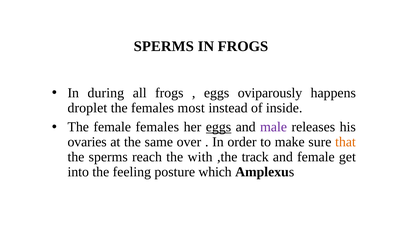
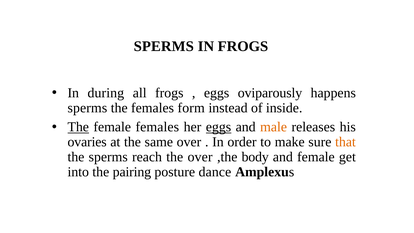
droplet at (87, 108): droplet -> sperms
most: most -> form
The at (78, 127) underline: none -> present
male colour: purple -> orange
the with: with -> over
track: track -> body
feeling: feeling -> pairing
which: which -> dance
